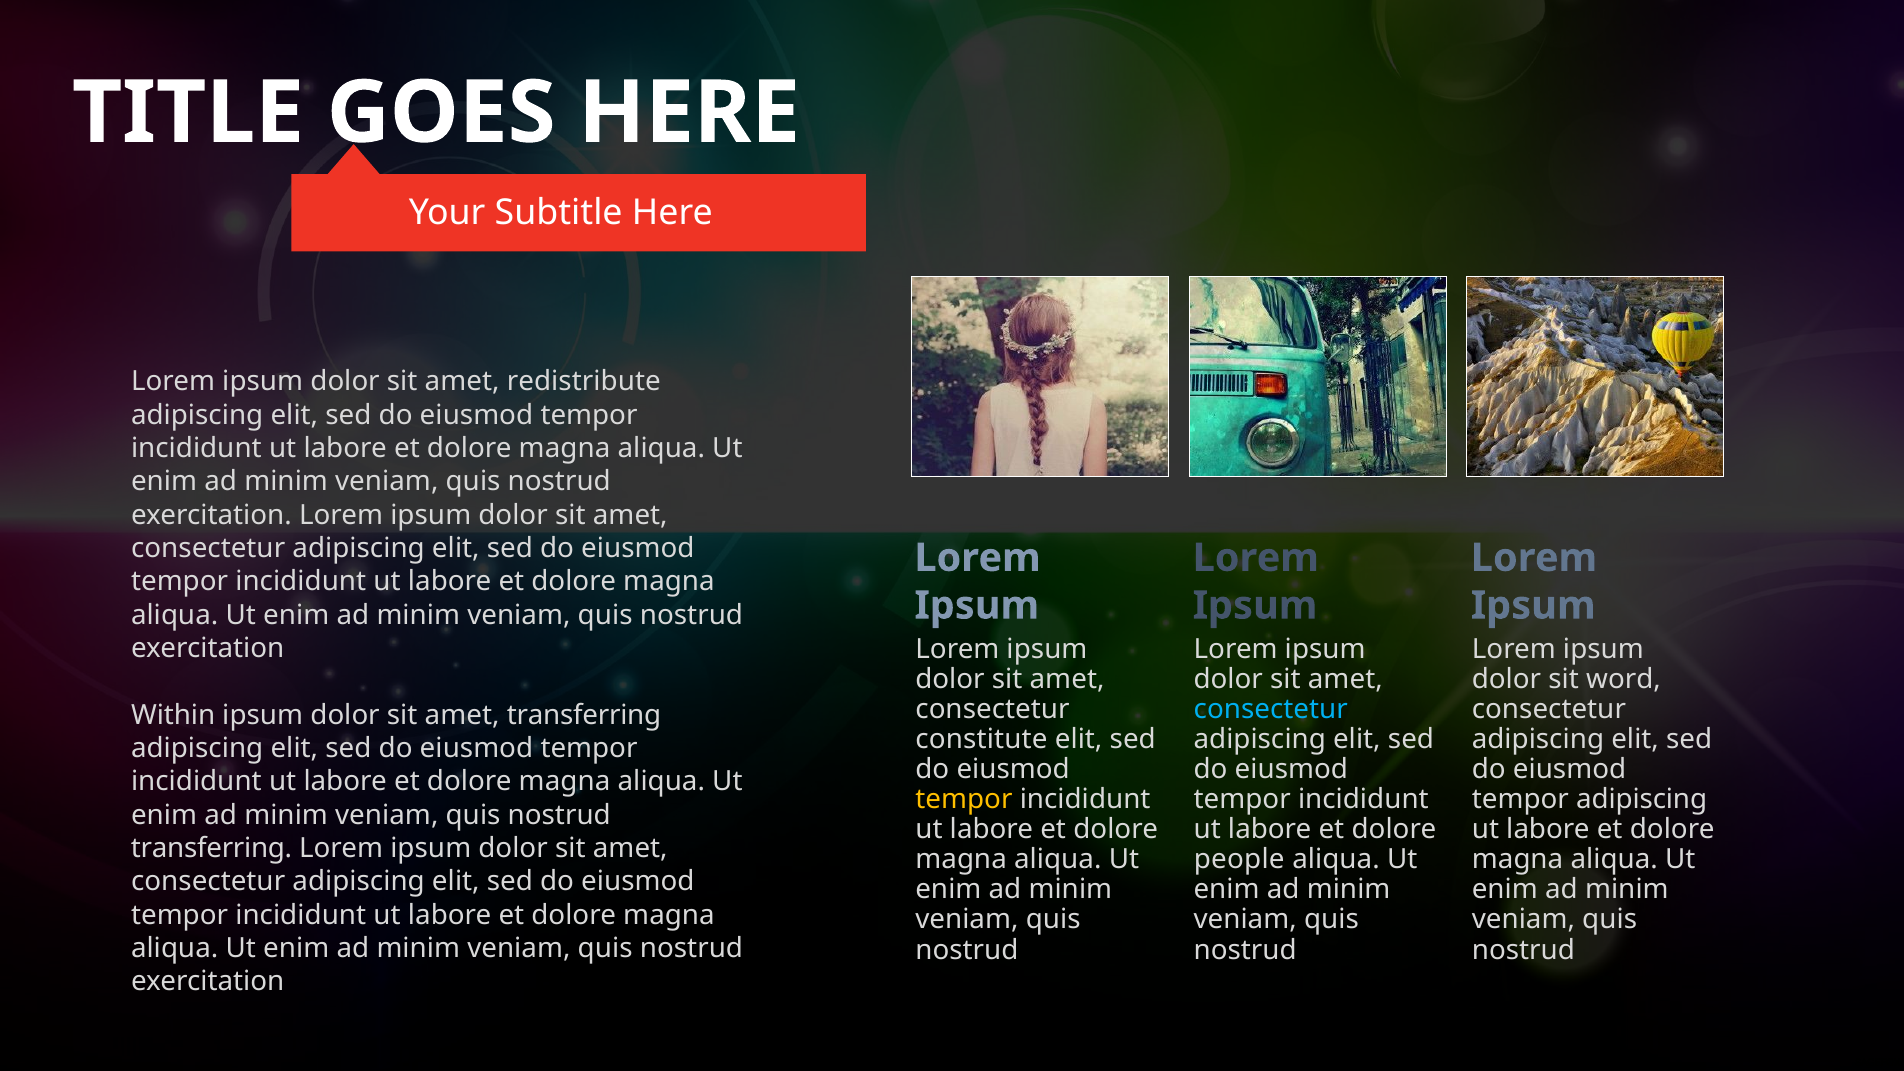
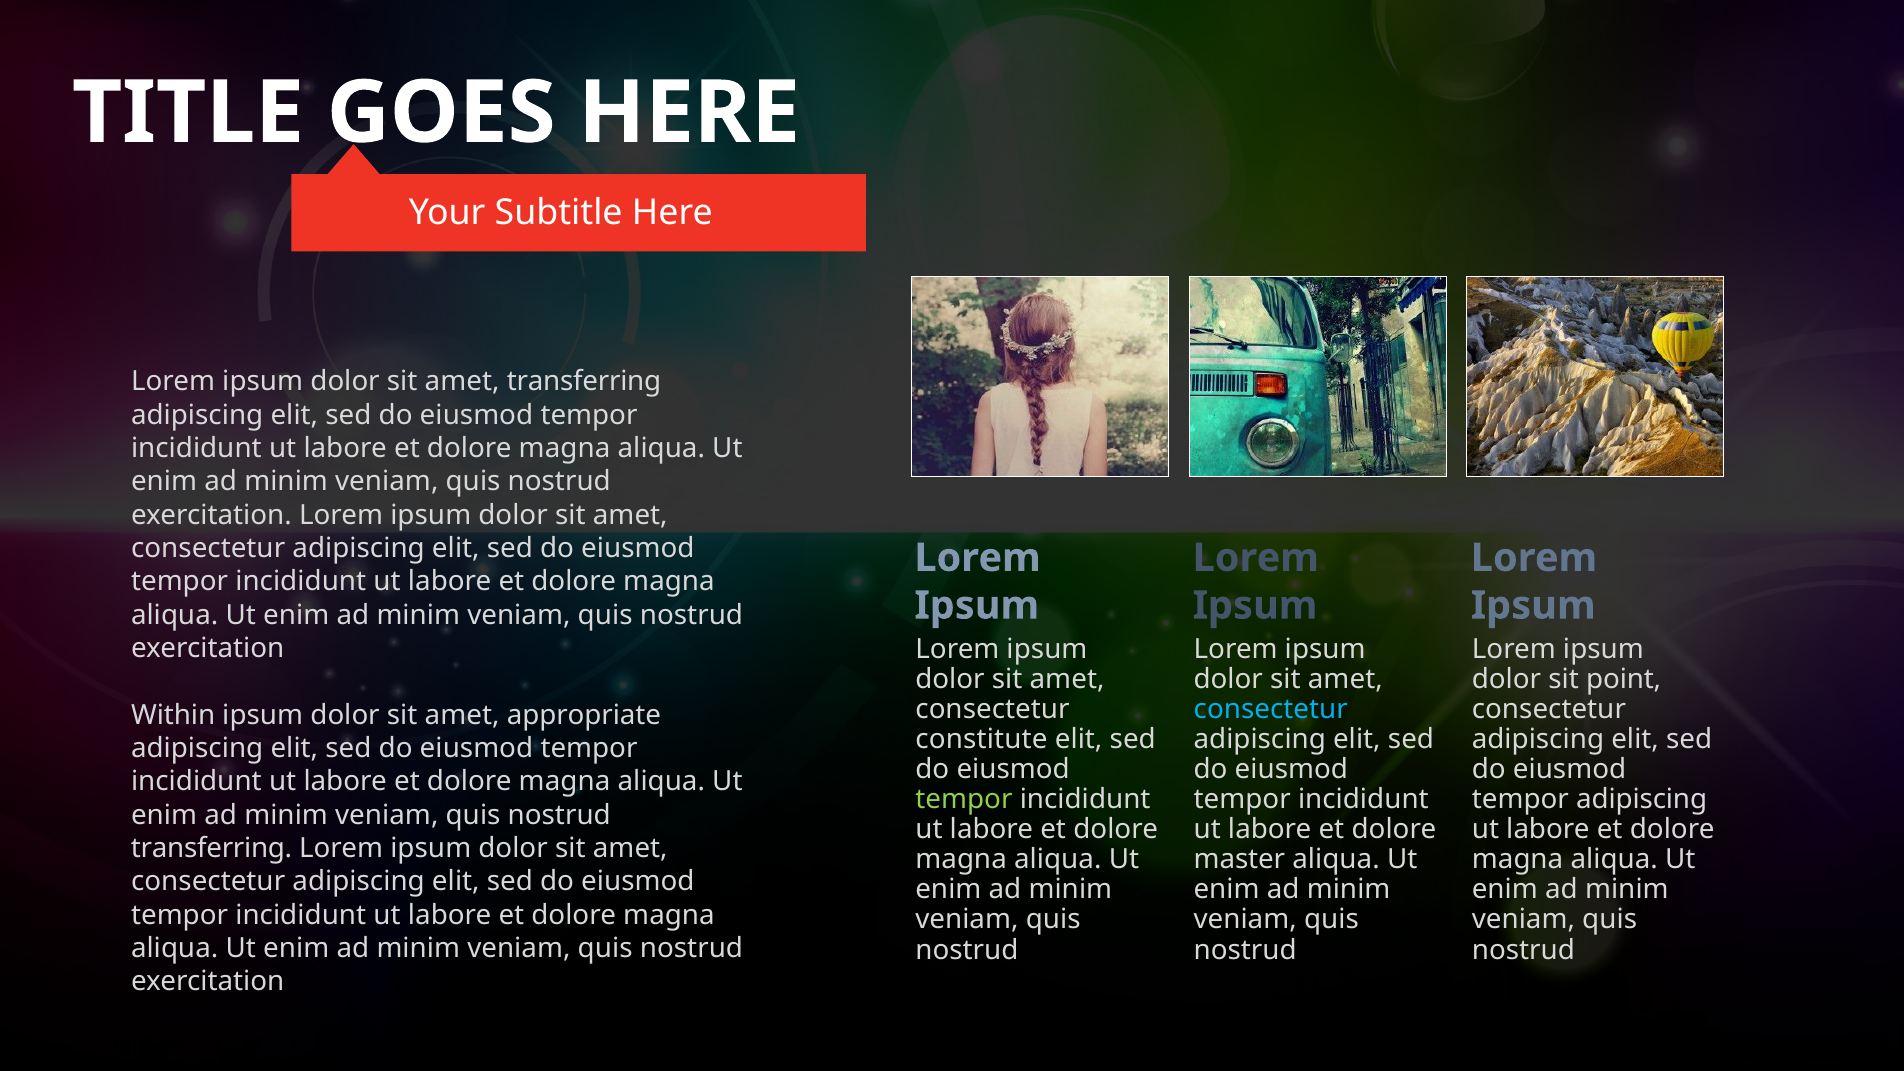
amet redistribute: redistribute -> transferring
word: word -> point
amet transferring: transferring -> appropriate
tempor at (964, 800) colour: yellow -> light green
people: people -> master
